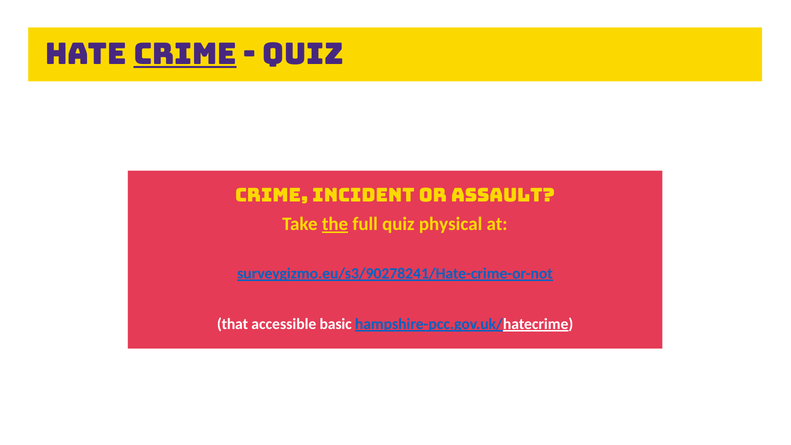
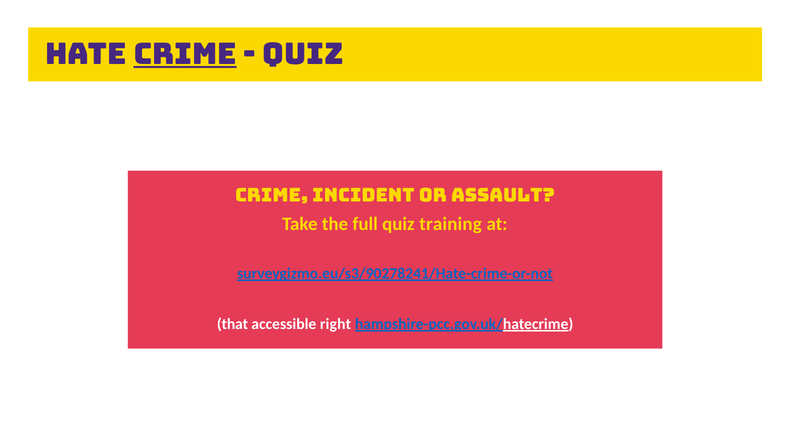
the underline: present -> none
physical: physical -> training
basic: basic -> right
